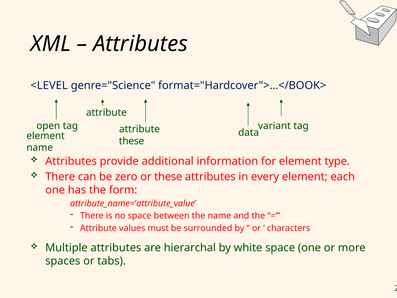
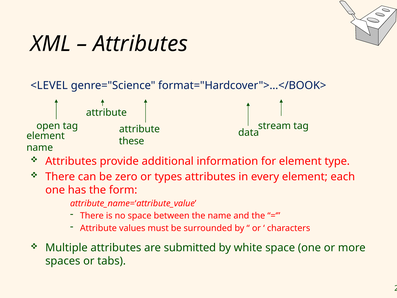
variant: variant -> stream
or these: these -> types
hierarchal: hierarchal -> submitted
